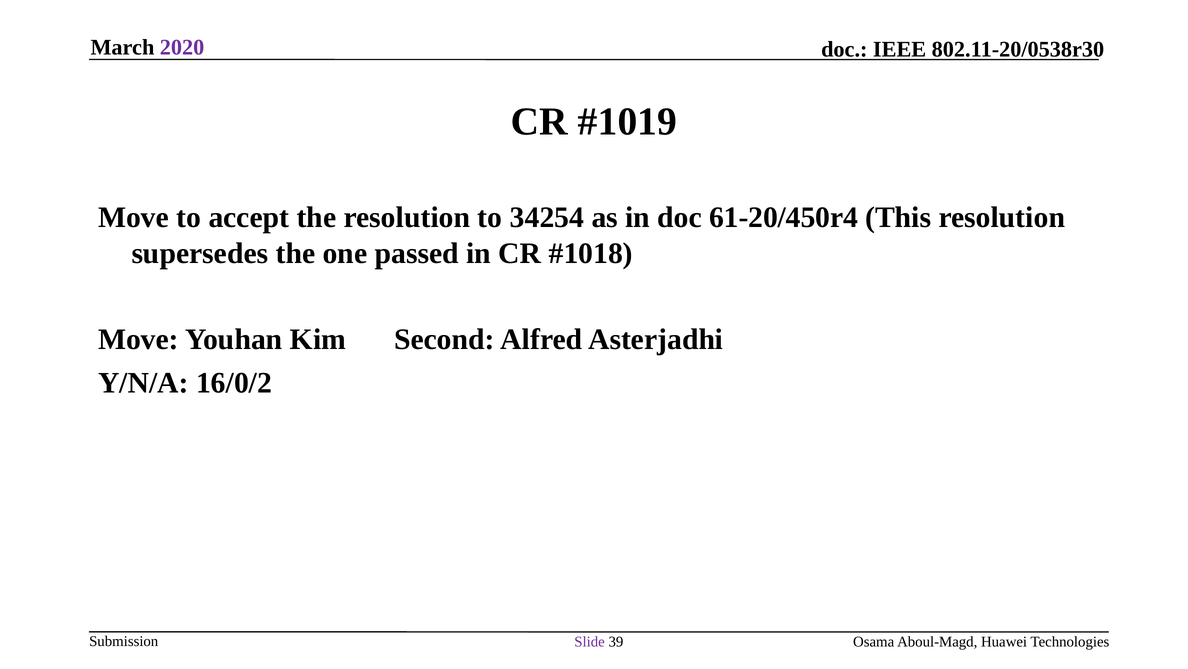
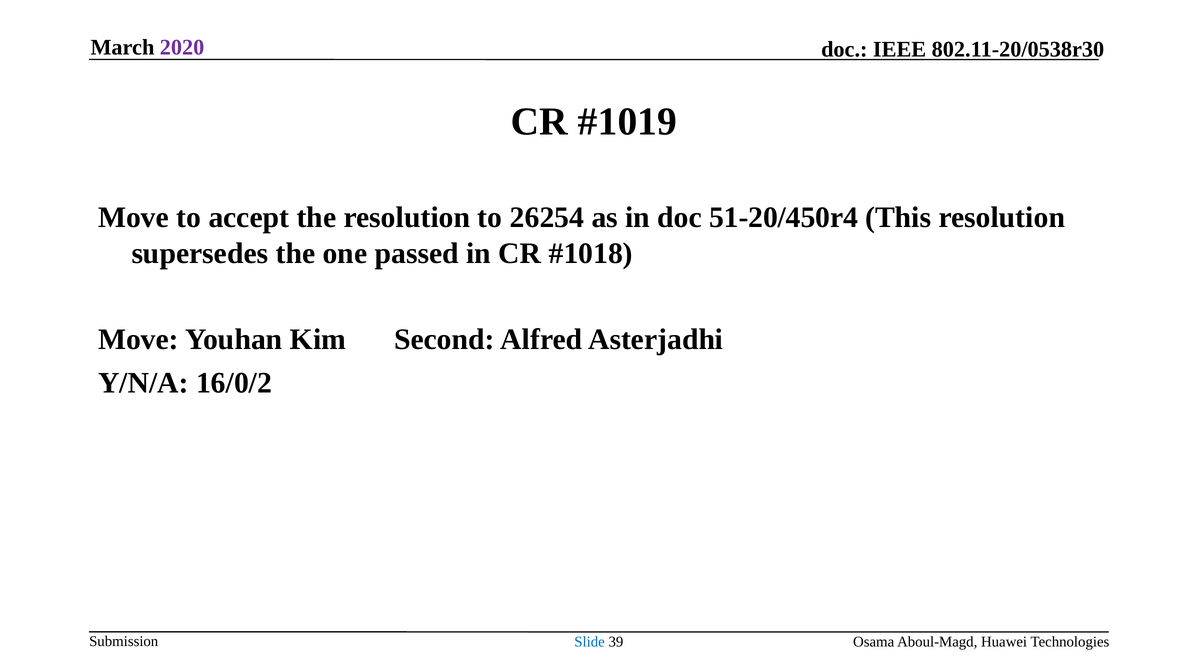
34254: 34254 -> 26254
61-20/450r4: 61-20/450r4 -> 51-20/450r4
Slide colour: purple -> blue
